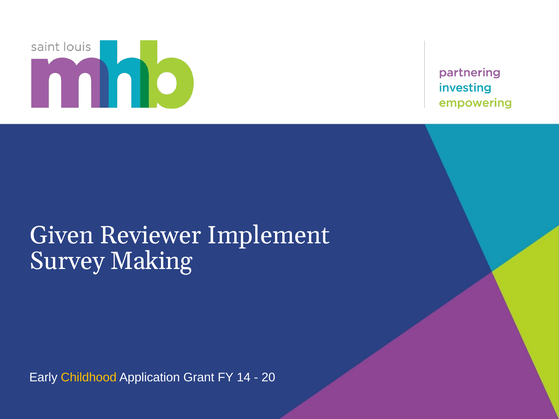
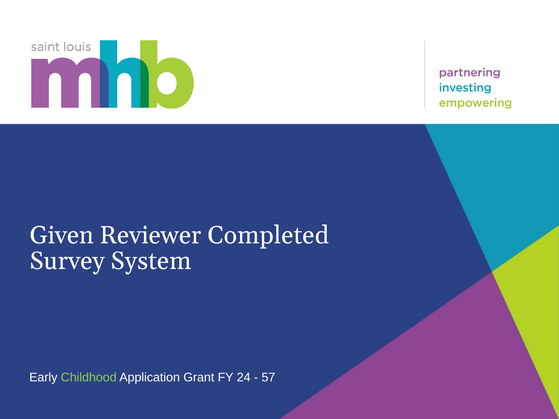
Implement: Implement -> Completed
Making: Making -> System
Childhood colour: yellow -> light green
14: 14 -> 24
20: 20 -> 57
